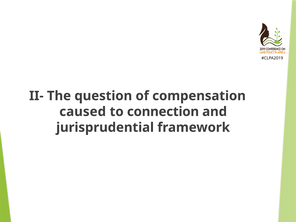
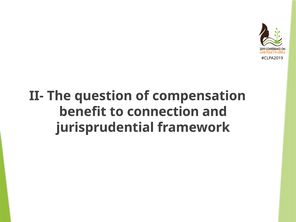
caused: caused -> benefit
